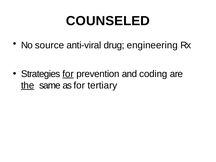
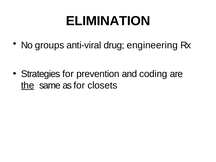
COUNSELED: COUNSELED -> ELIMINATION
source: source -> groups
for at (68, 74) underline: present -> none
tertiary: tertiary -> closets
